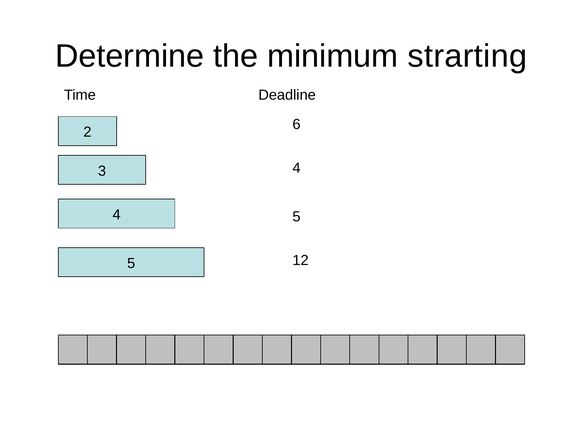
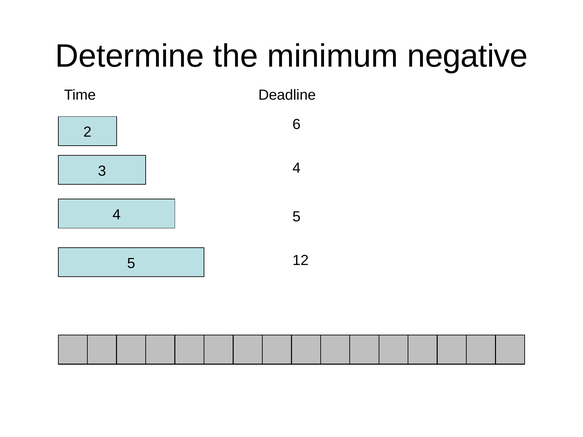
strarting: strarting -> negative
